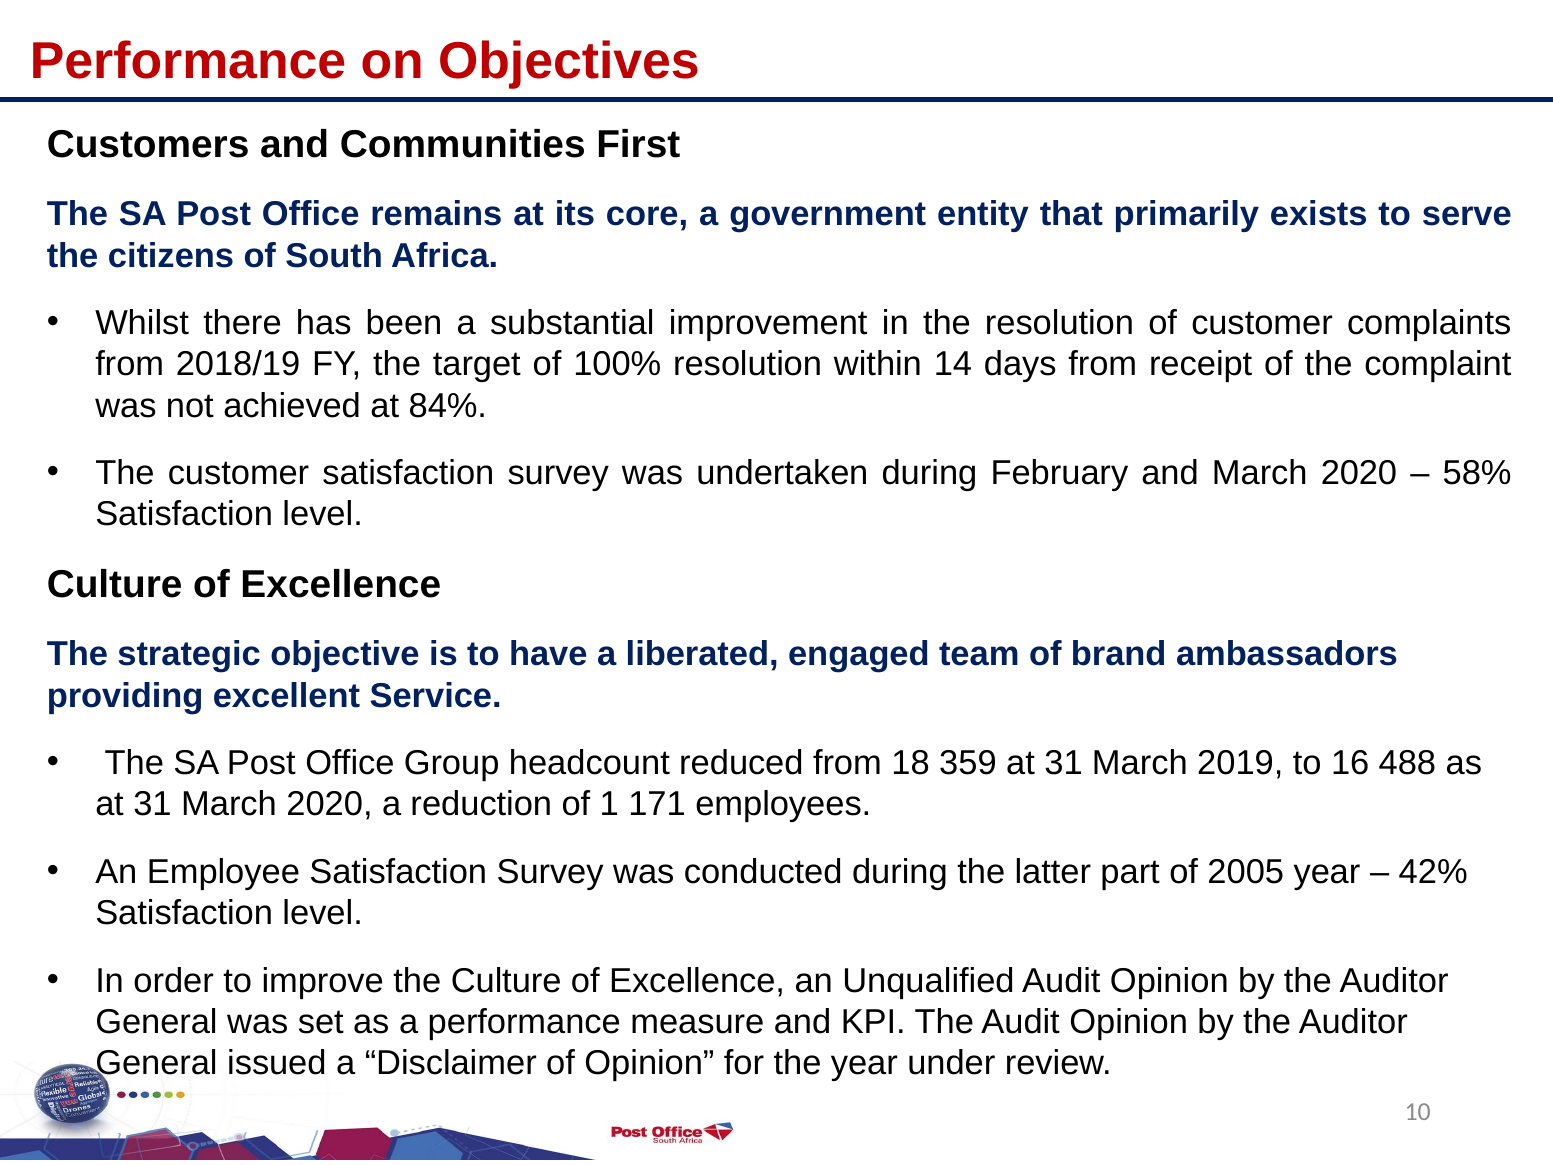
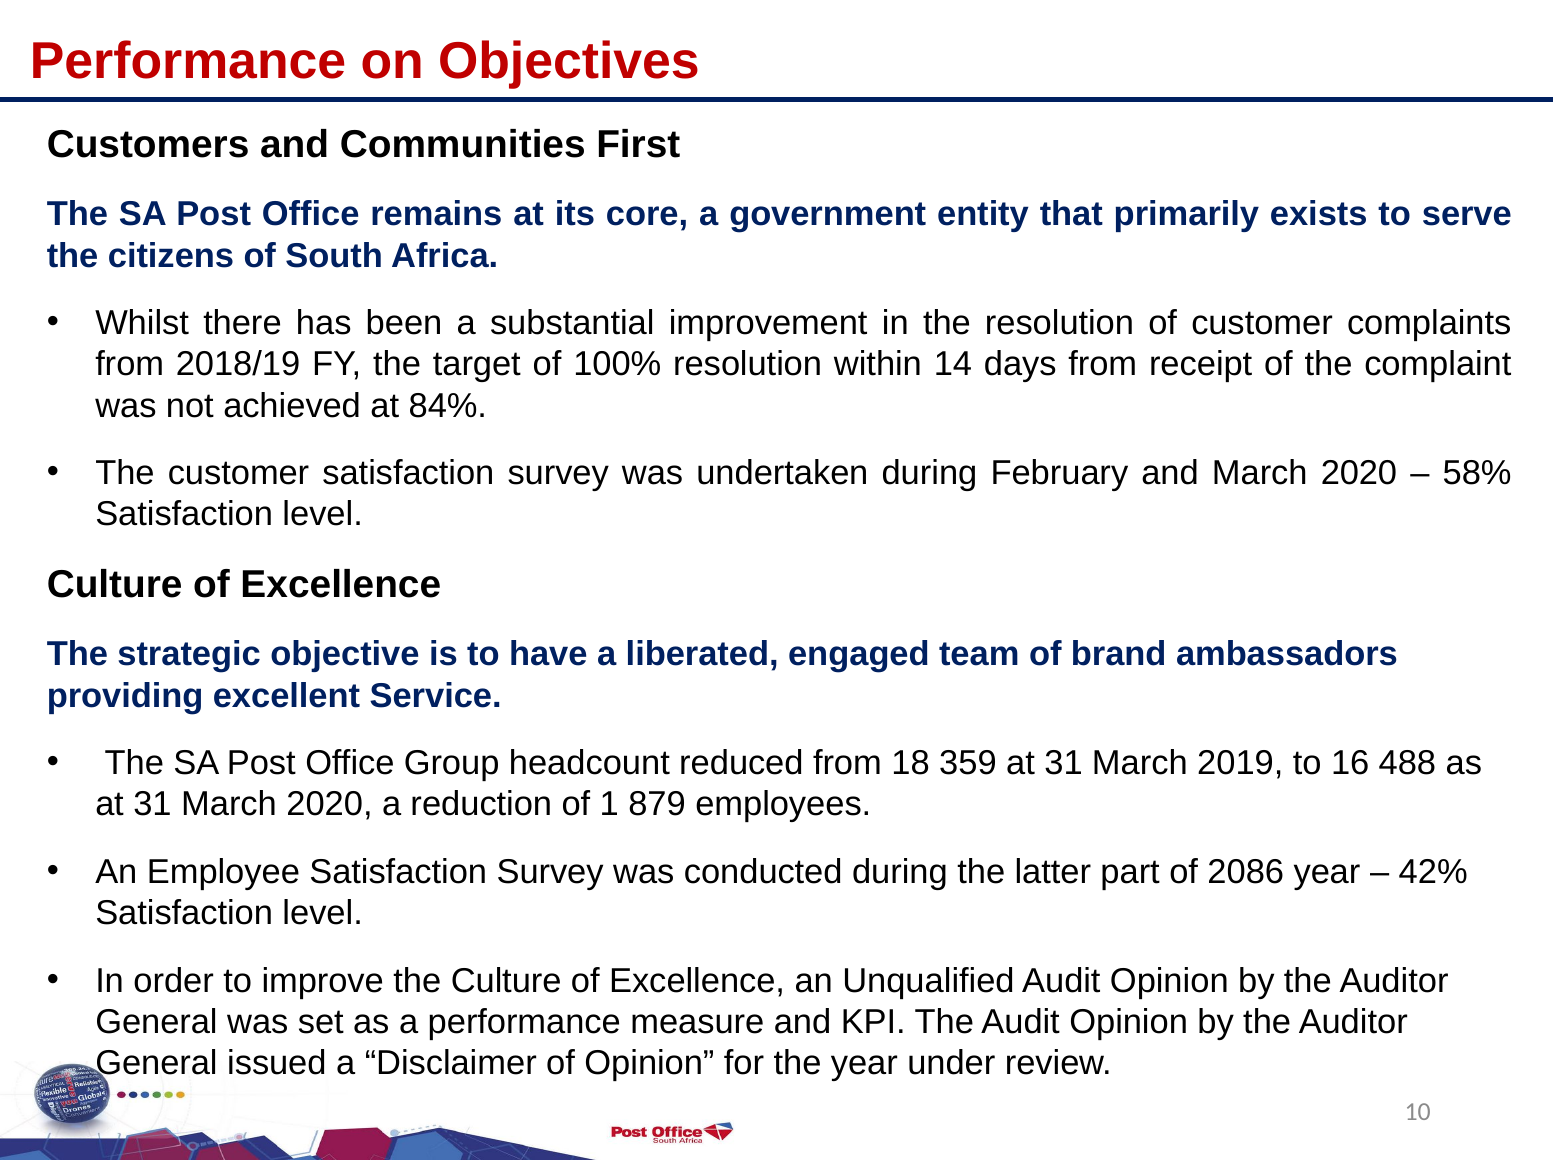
171: 171 -> 879
2005: 2005 -> 2086
